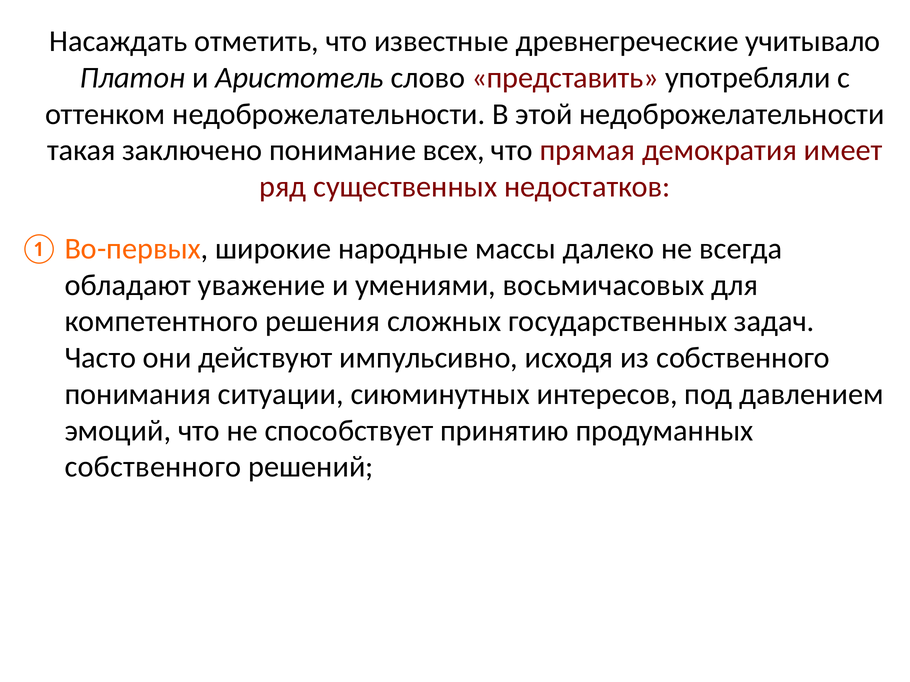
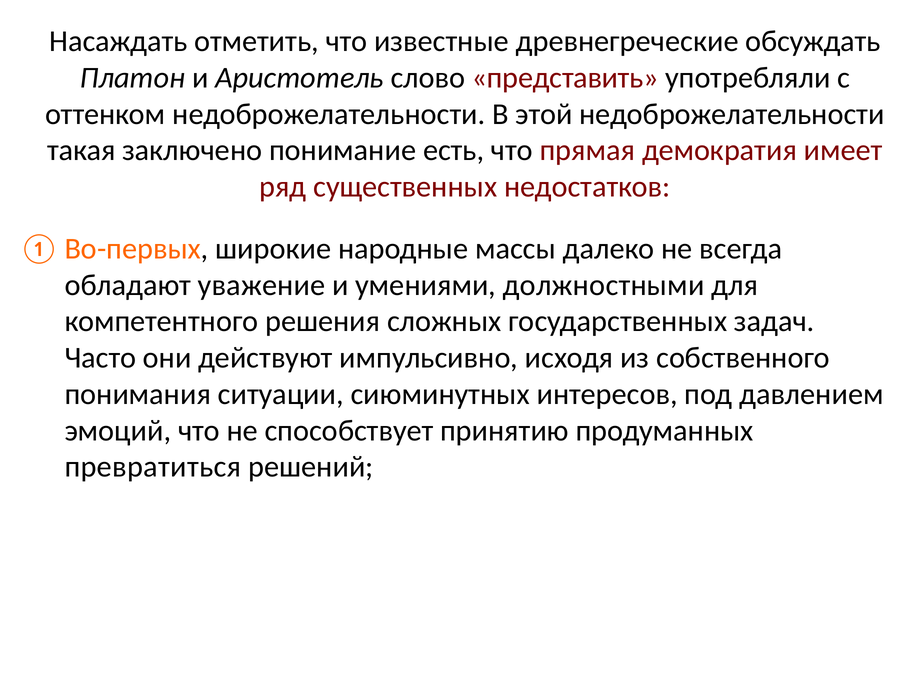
учитывало: учитывало -> обсуждать
всех: всех -> есть
восьмичасовых: восьмичасовых -> должностными
собственного at (153, 467): собственного -> превратиться
